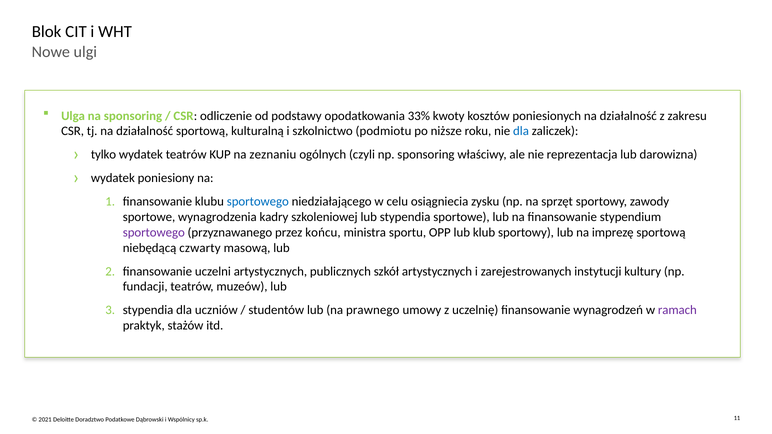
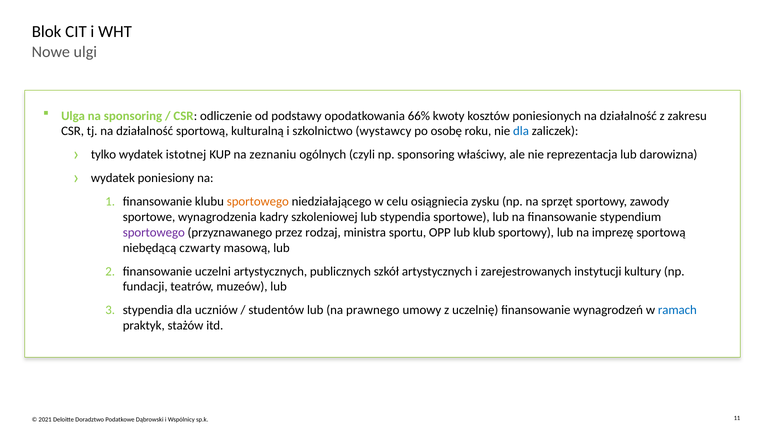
33%: 33% -> 66%
podmiotu: podmiotu -> wystawcy
niższe: niższe -> osobę
wydatek teatrów: teatrów -> istotnej
sportowego at (258, 202) colour: blue -> orange
końcu: końcu -> rodzaj
ramach colour: purple -> blue
